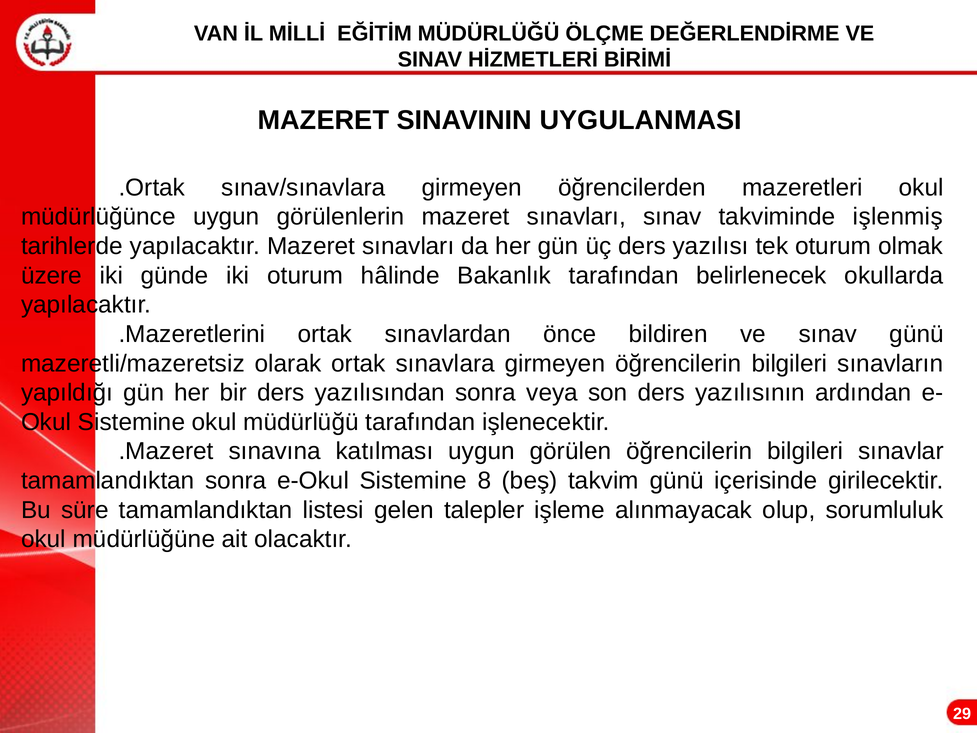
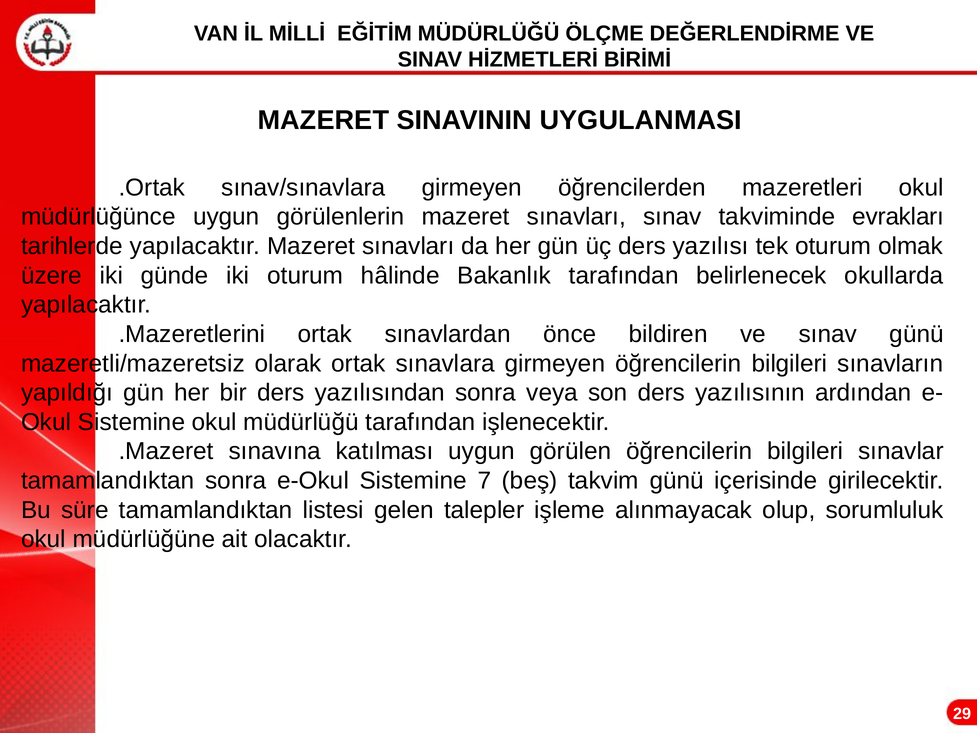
işlenmiş: işlenmiş -> evrakları
8: 8 -> 7
